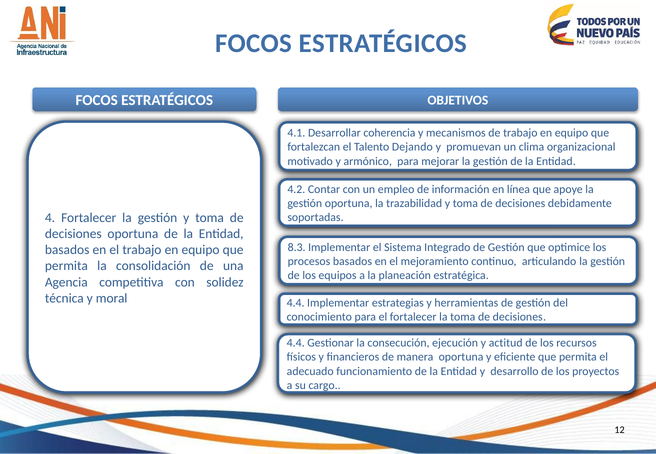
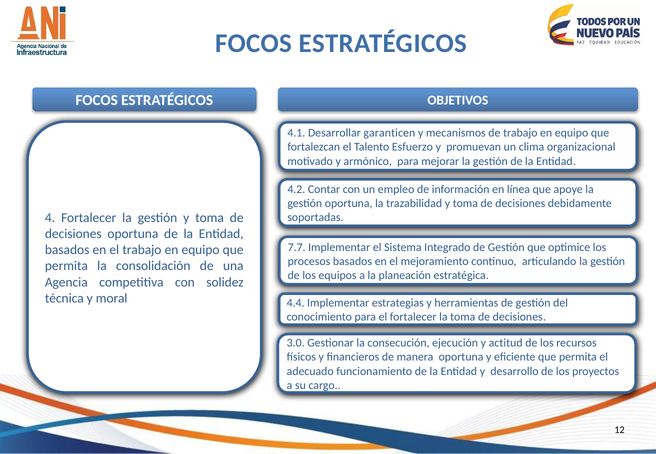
coherencia: coherencia -> garanticen
Dejando: Dejando -> Esfuerzo
8.3: 8.3 -> 7.7
4.4 at (296, 343): 4.4 -> 3.0
